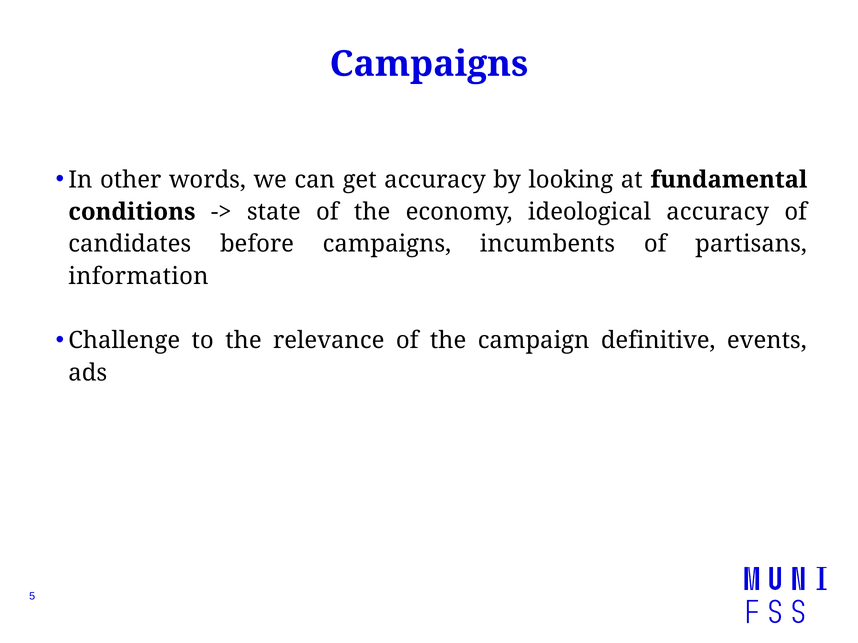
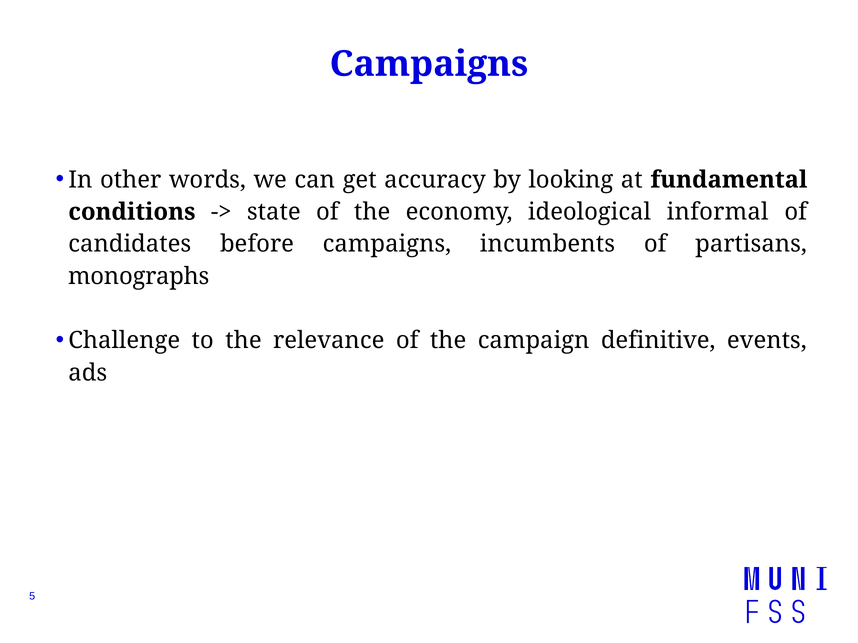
ideological accuracy: accuracy -> informal
information: information -> monographs
